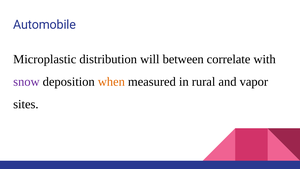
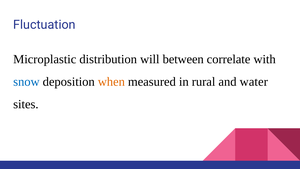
Automobile: Automobile -> Fluctuation
snow colour: purple -> blue
vapor: vapor -> water
